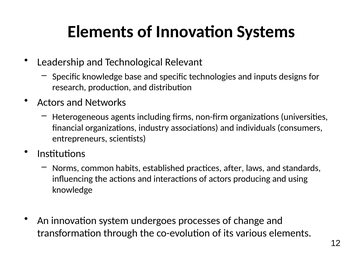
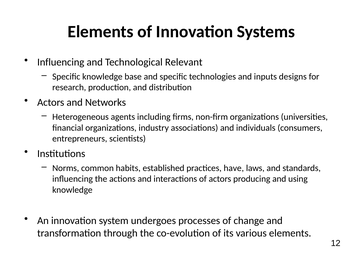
Leadership at (61, 62): Leadership -> Influencing
after: after -> have
